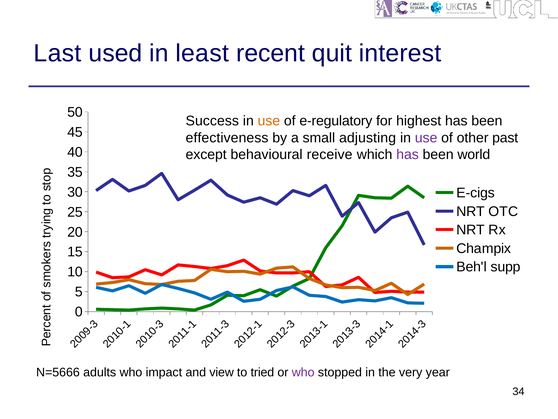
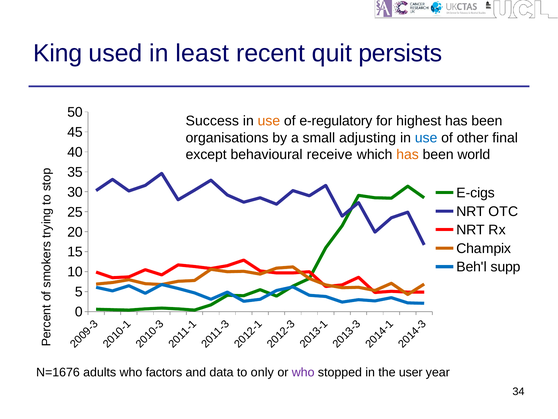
Last: Last -> King
interest: interest -> persists
effectiveness: effectiveness -> organisations
use at (426, 138) colour: purple -> blue
past: past -> final
has at (408, 154) colour: purple -> orange
N=5666: N=5666 -> N=1676
impact: impact -> factors
view: view -> data
tried: tried -> only
very: very -> user
